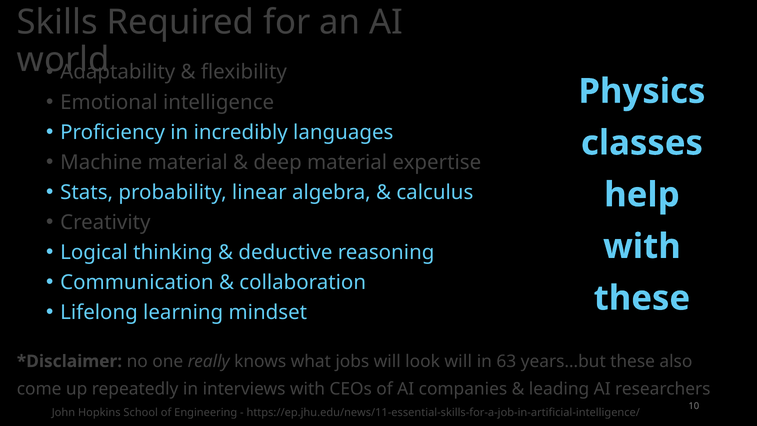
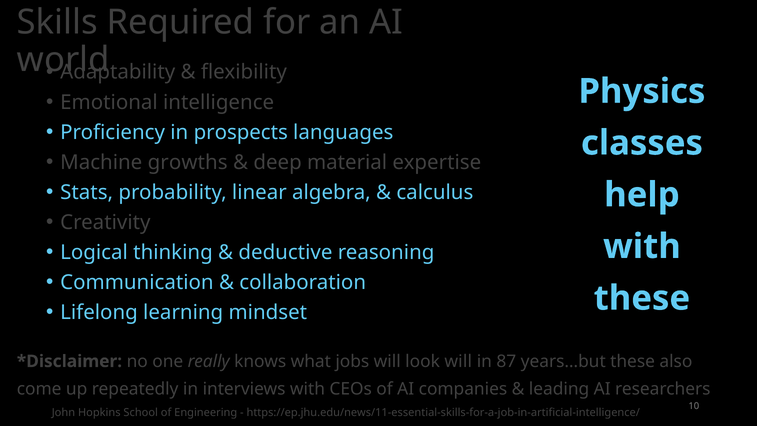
incredibly: incredibly -> prospects
Machine material: material -> growths
63: 63 -> 87
